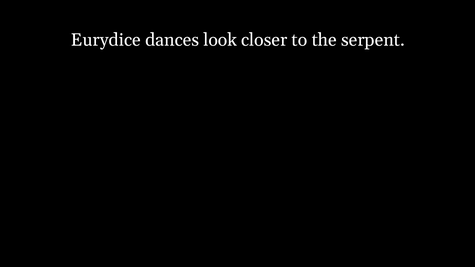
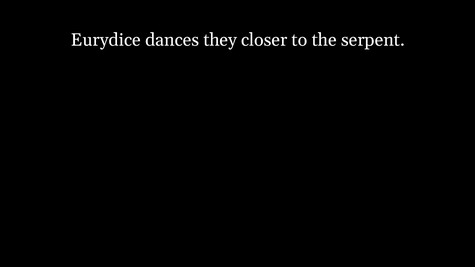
look: look -> they
